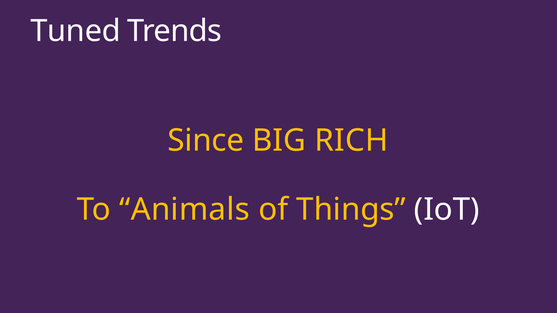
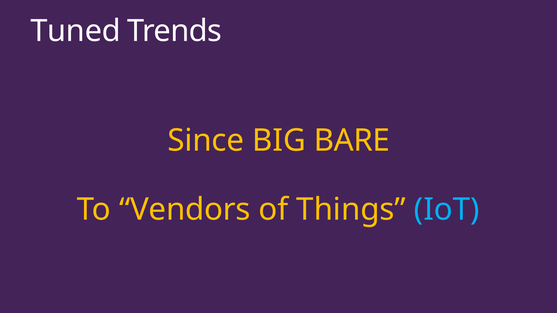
RICH: RICH -> BARE
Animals: Animals -> Vendors
IoT colour: white -> light blue
